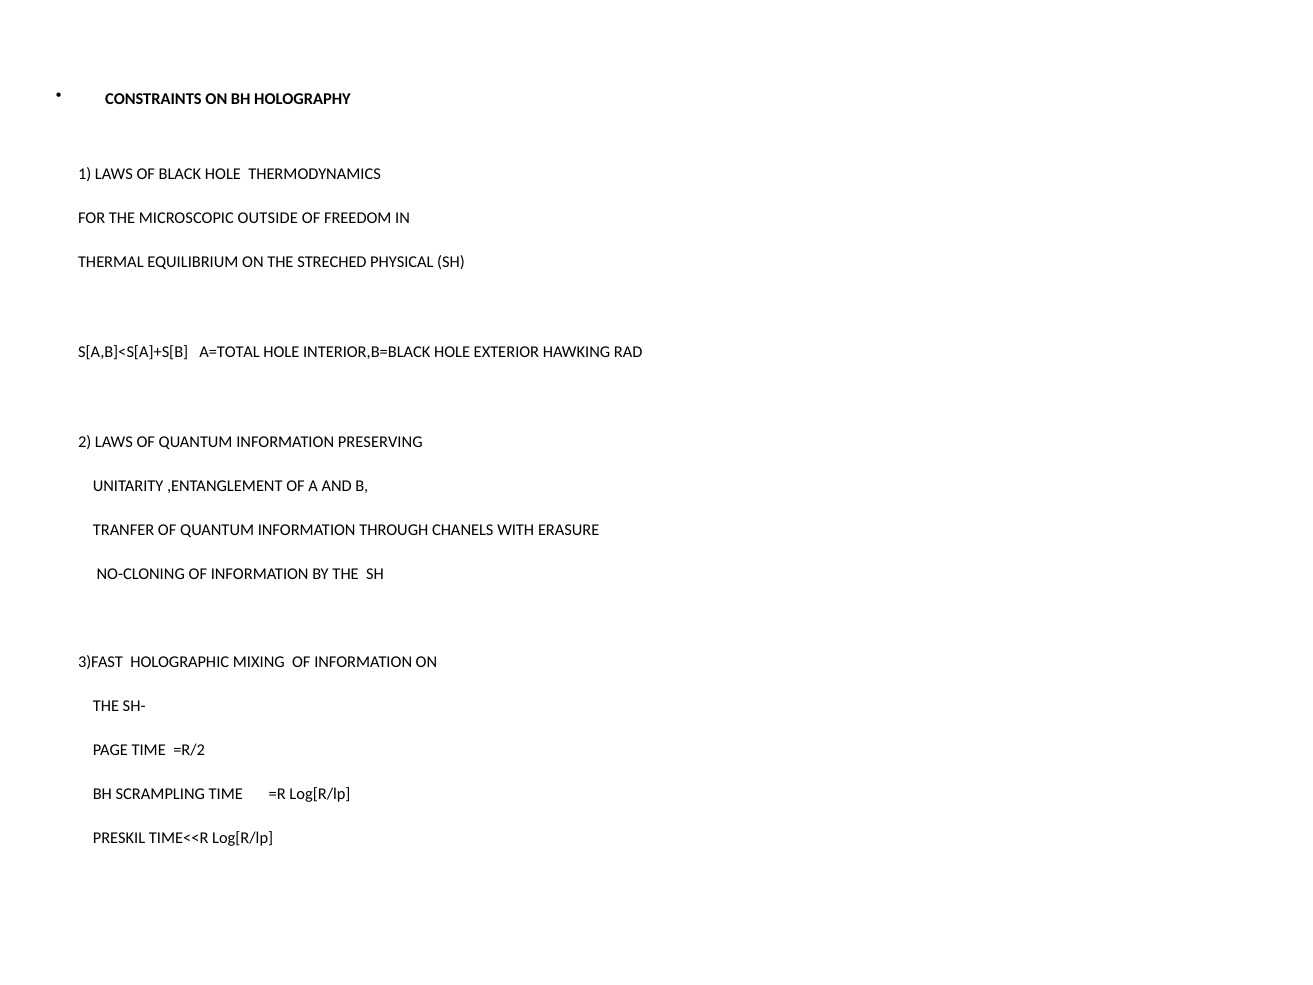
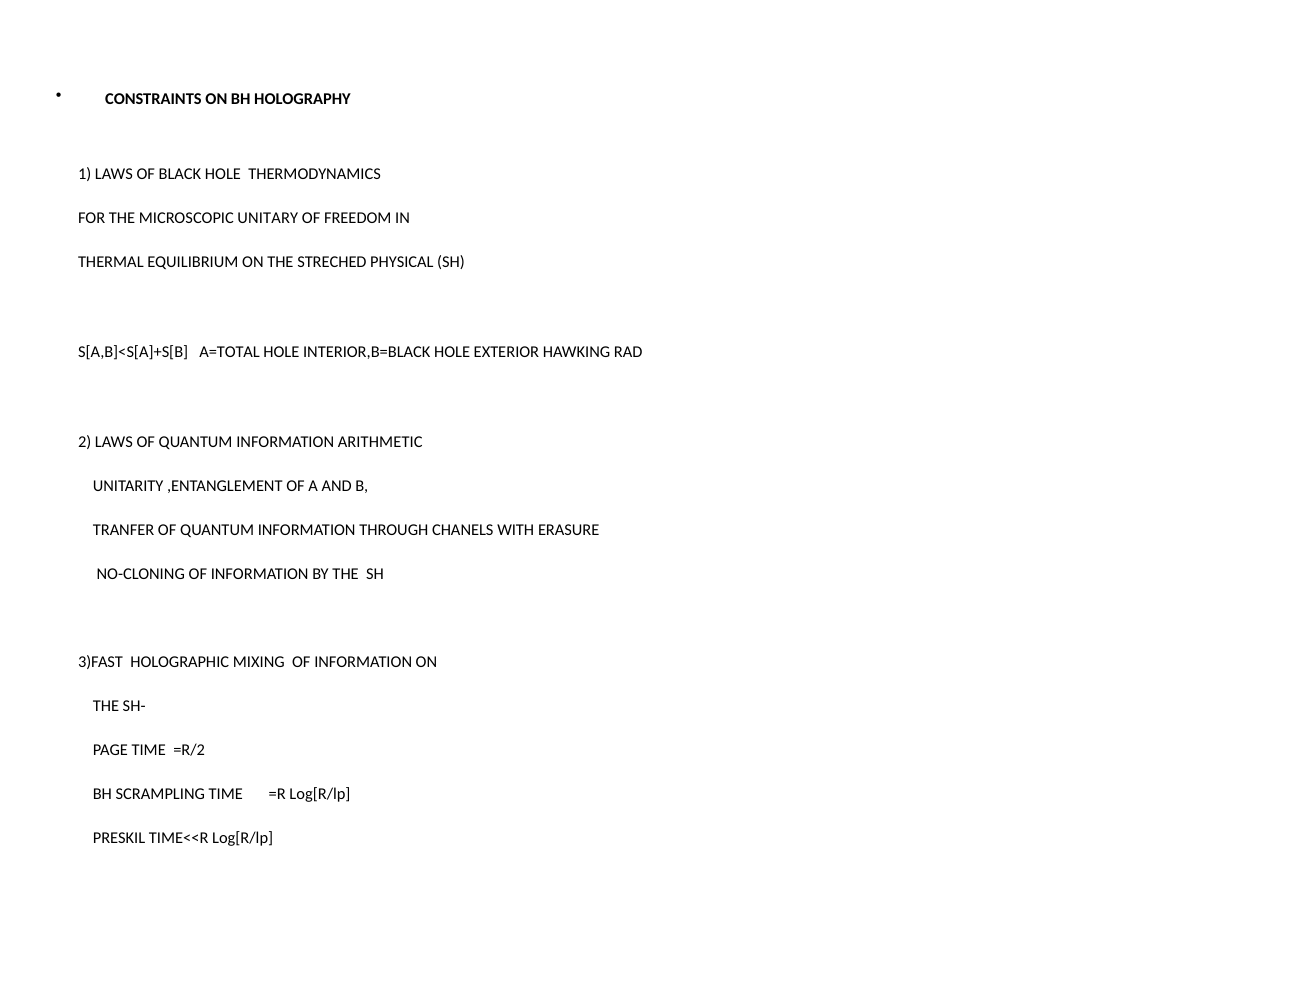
OUTSIDE: OUTSIDE -> UNITARY
PRESERVING: PRESERVING -> ARITHMETIC
